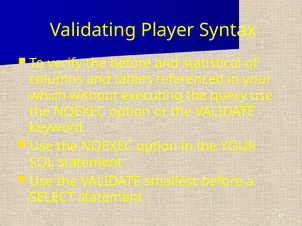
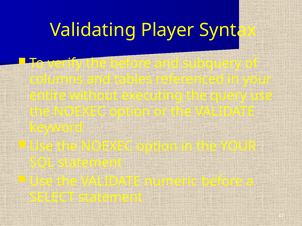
statistical: statistical -> subquery
which: which -> entire
smallest: smallest -> numeric
